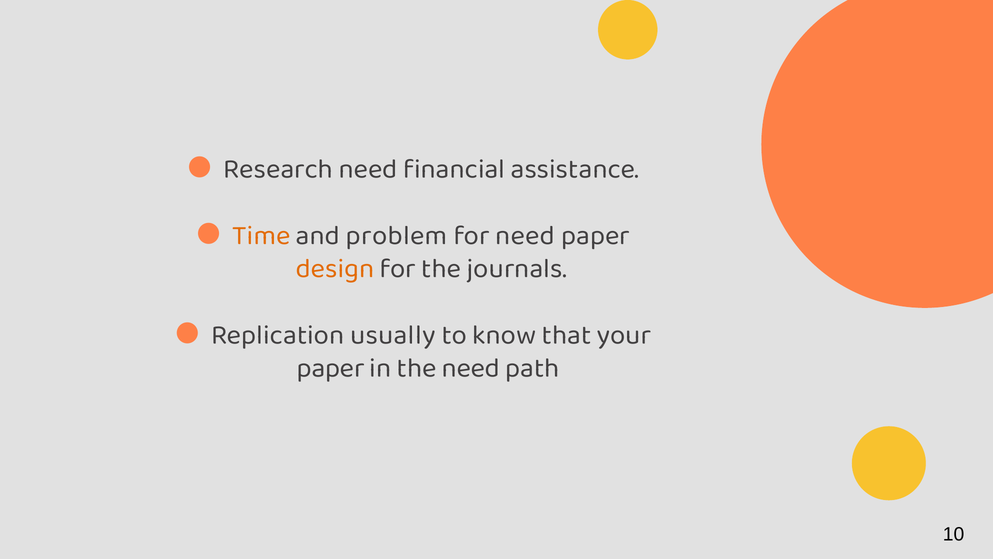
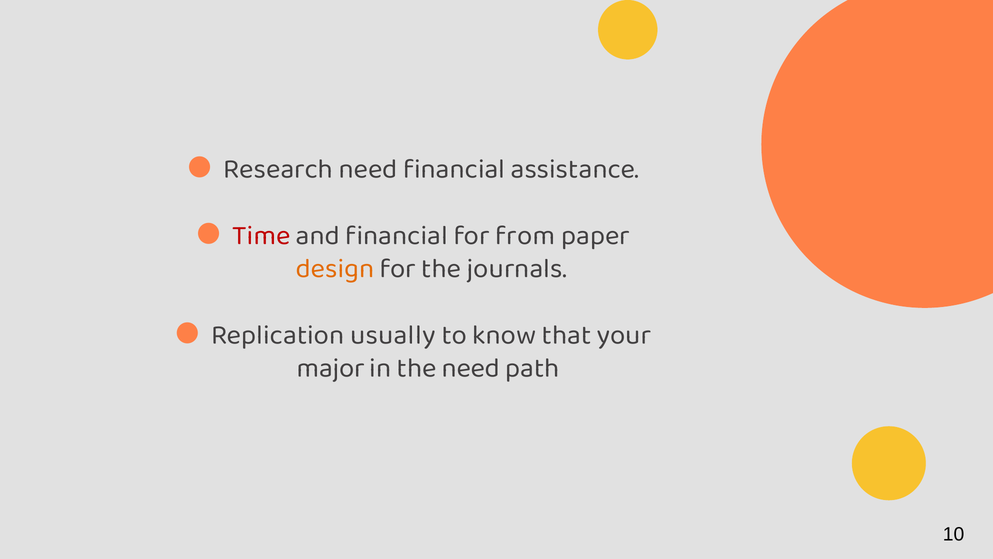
Time colour: orange -> red
and problem: problem -> financial
for need: need -> from
paper at (331, 367): paper -> major
